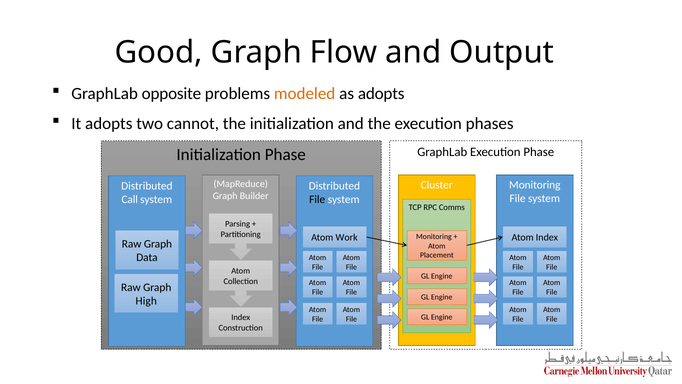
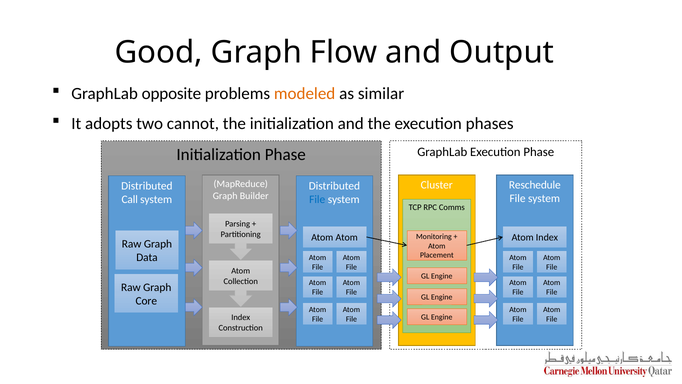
as adopts: adopts -> similar
Cluster Monitoring: Monitoring -> Reschedule
File at (317, 199) colour: black -> blue
Work at (347, 237): Work -> Atom
High: High -> Core
